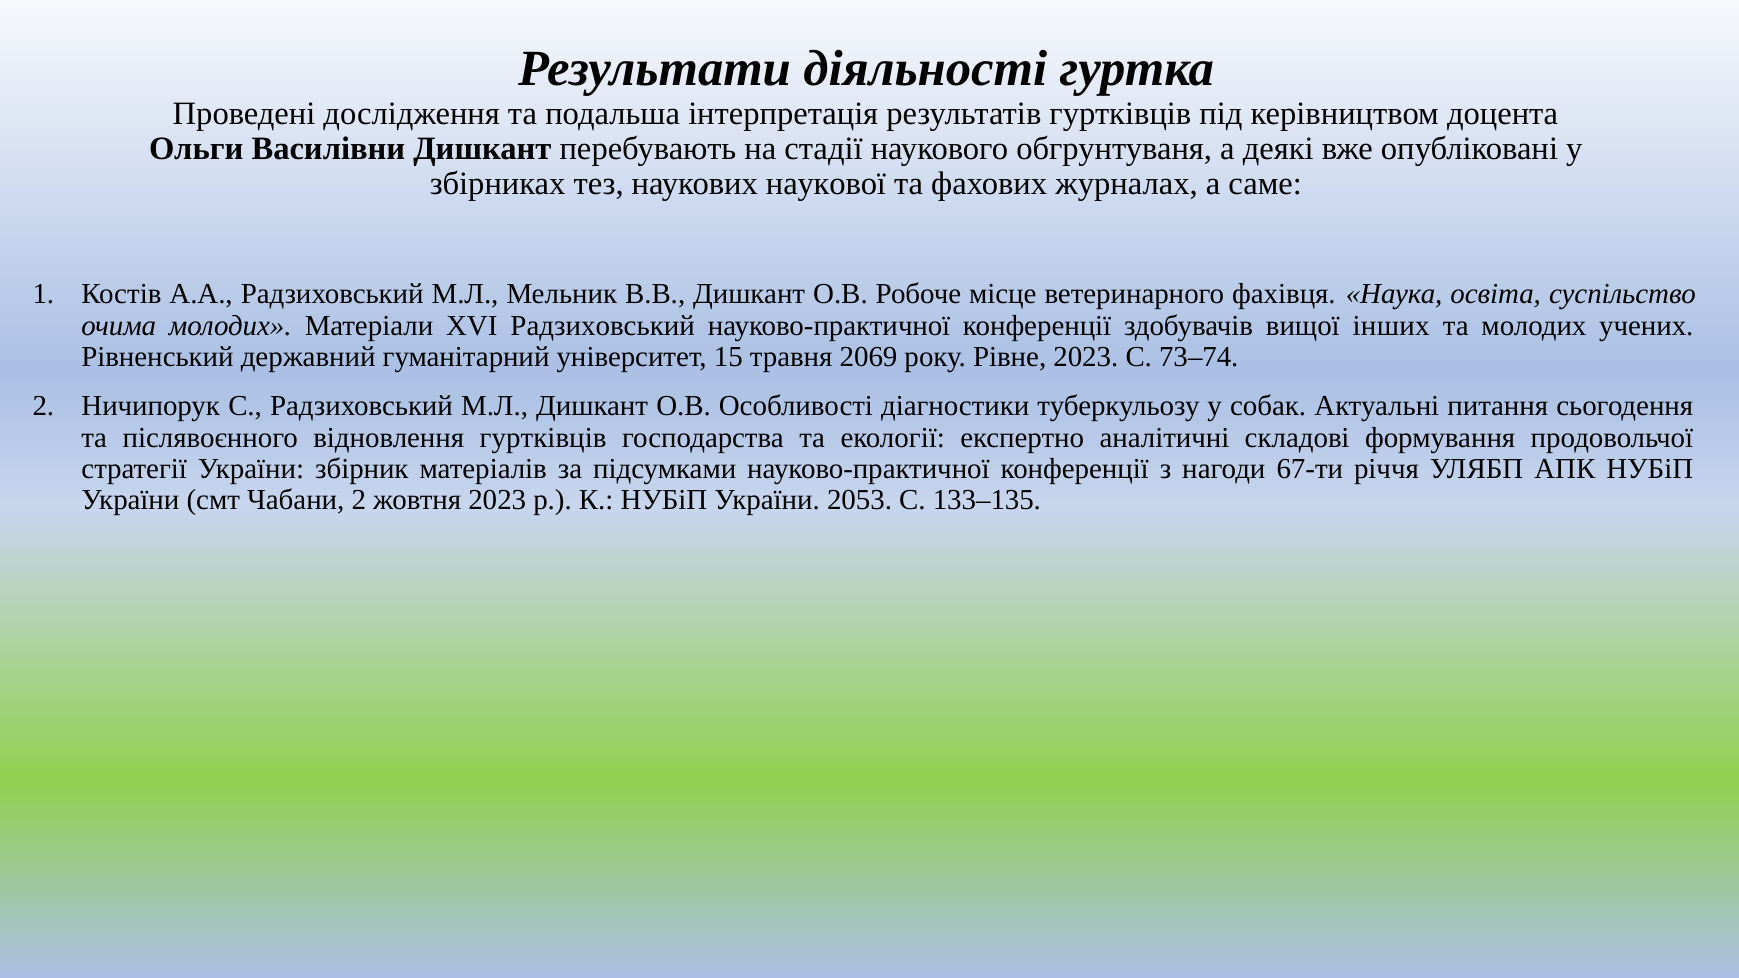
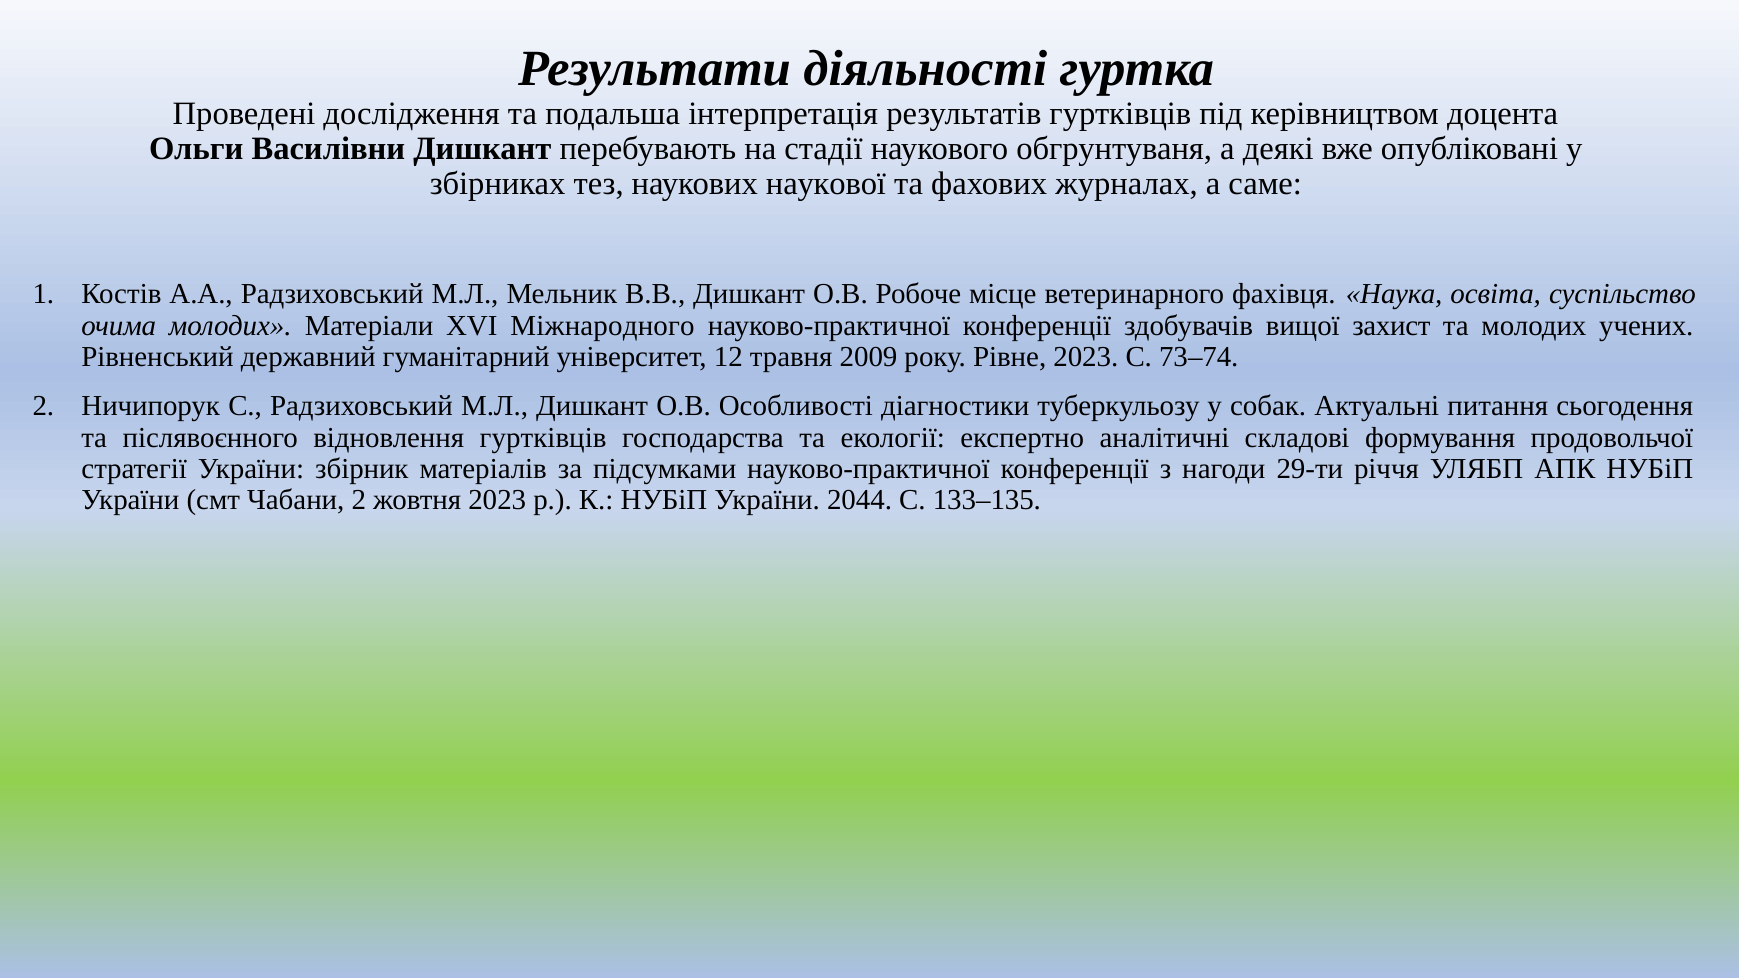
XVІ Радзиховський: Радзиховський -> Міжнародного
інших: інших -> захист
15: 15 -> 12
2069: 2069 -> 2009
67-ти: 67-ти -> 29-ти
2053: 2053 -> 2044
